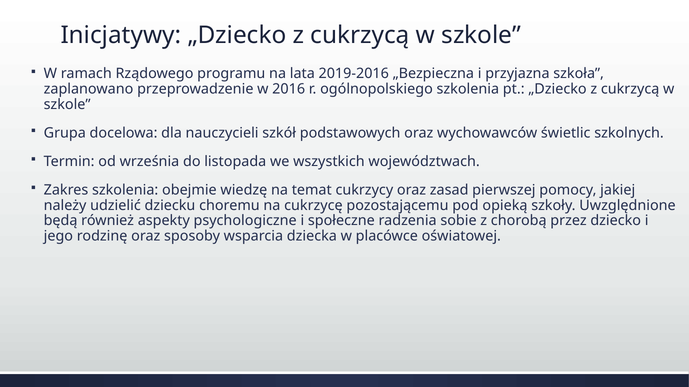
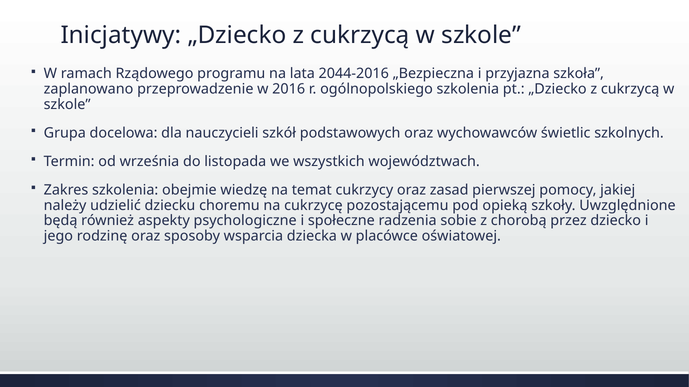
2019-2016: 2019-2016 -> 2044-2016
